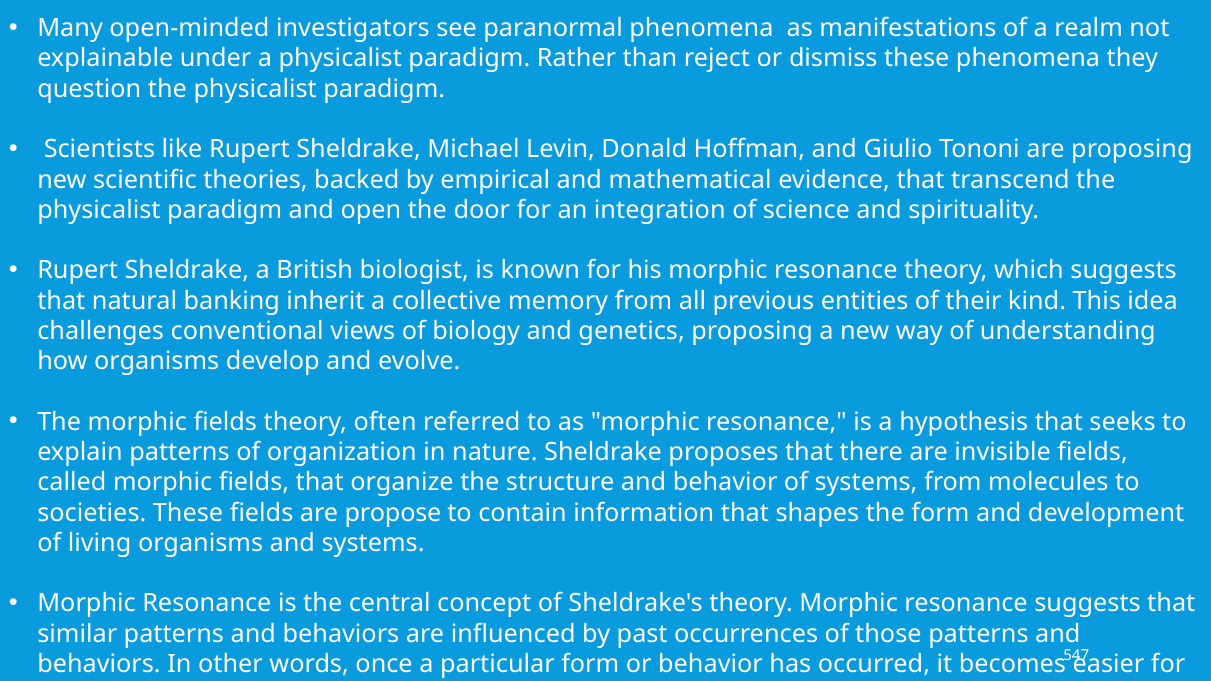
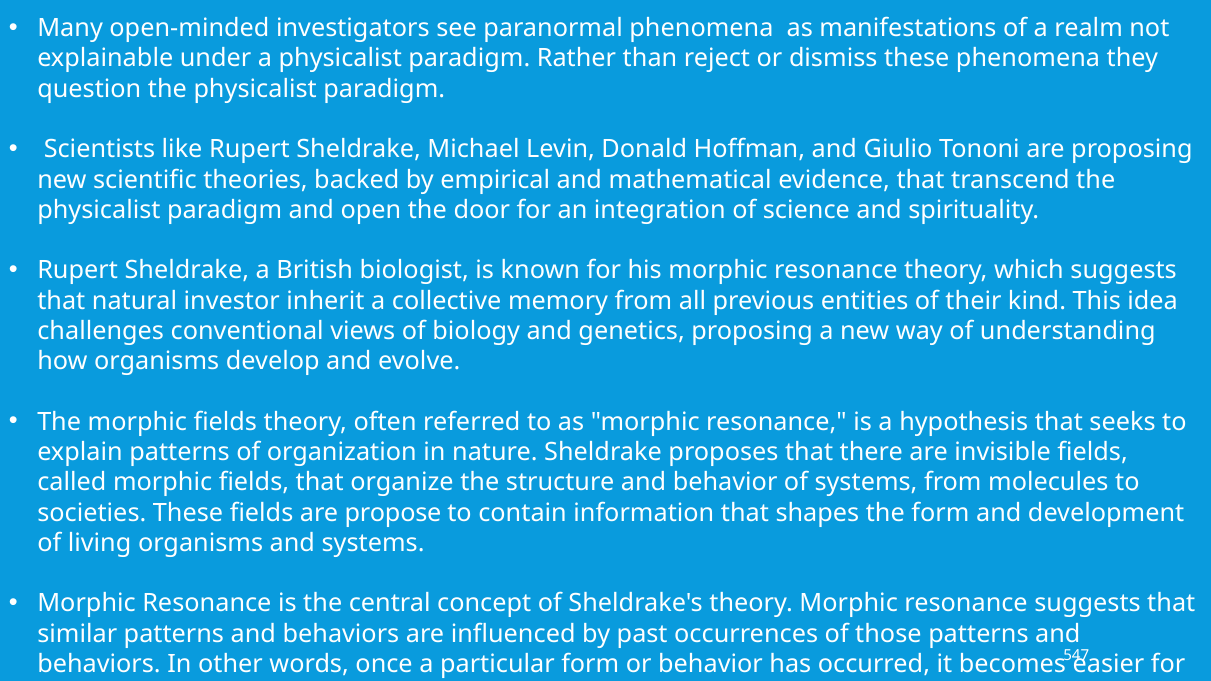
banking: banking -> investor
